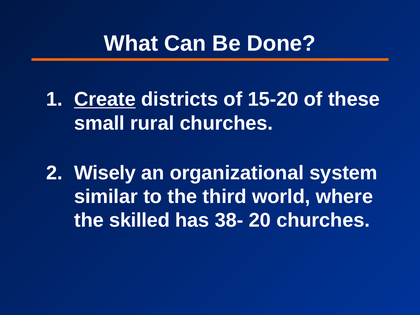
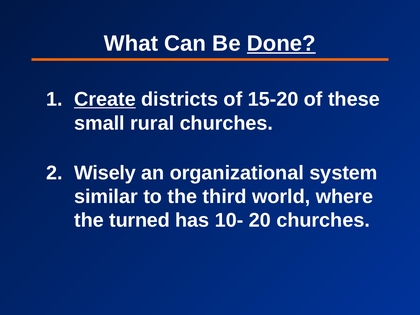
Done underline: none -> present
skilled: skilled -> turned
38-: 38- -> 10-
